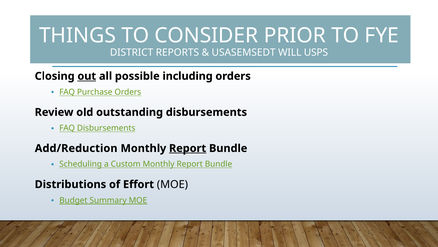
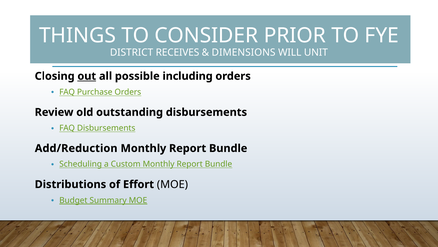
REPORTS: REPORTS -> RECEIVES
USASEMSEDT: USASEMSEDT -> DIMENSIONS
USPS: USPS -> UNIT
Report at (188, 148) underline: present -> none
